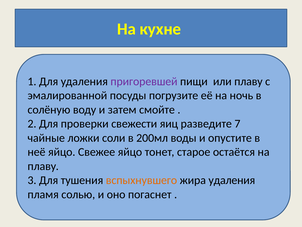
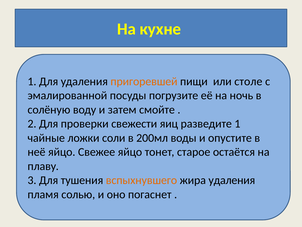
пригоревшей colour: purple -> orange
или плаву: плаву -> столе
разведите 7: 7 -> 1
